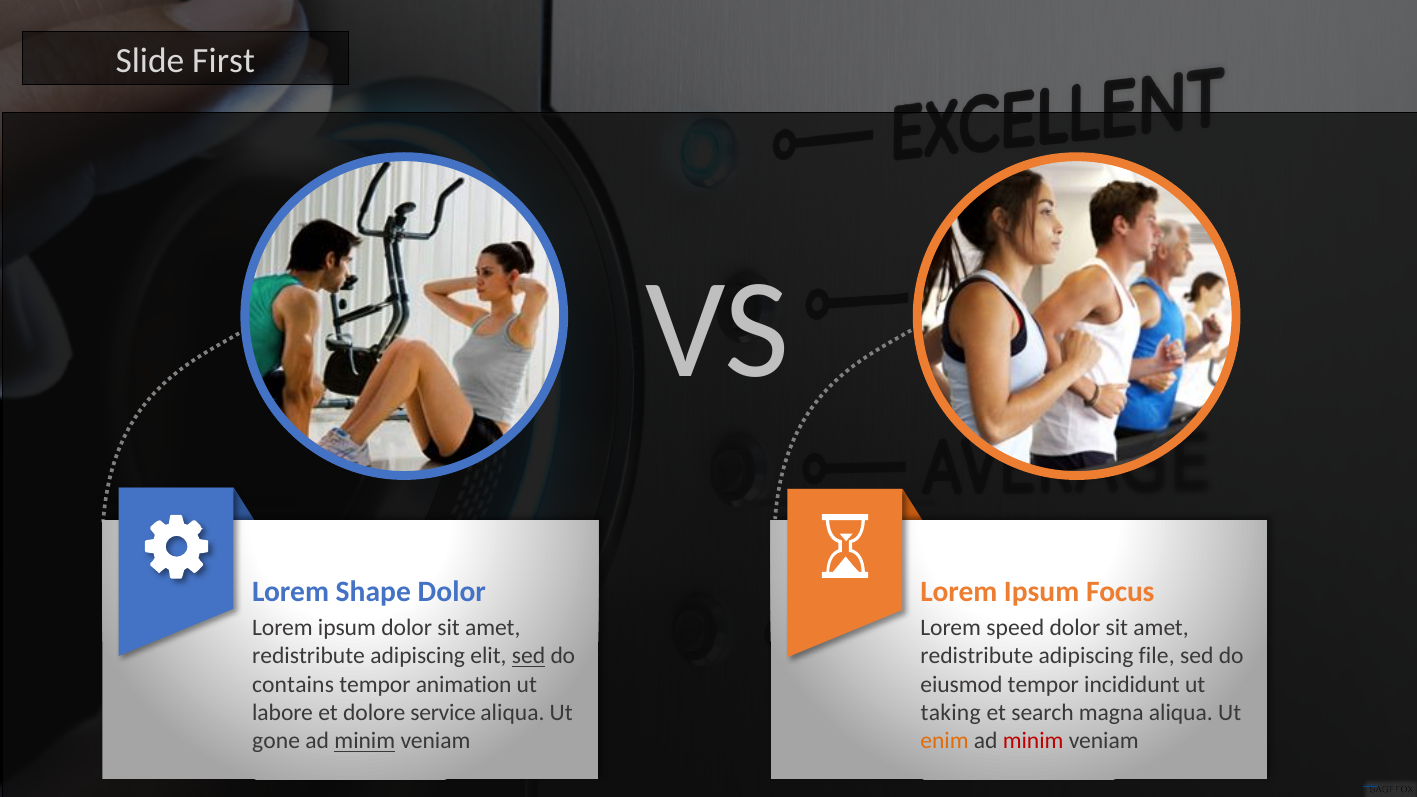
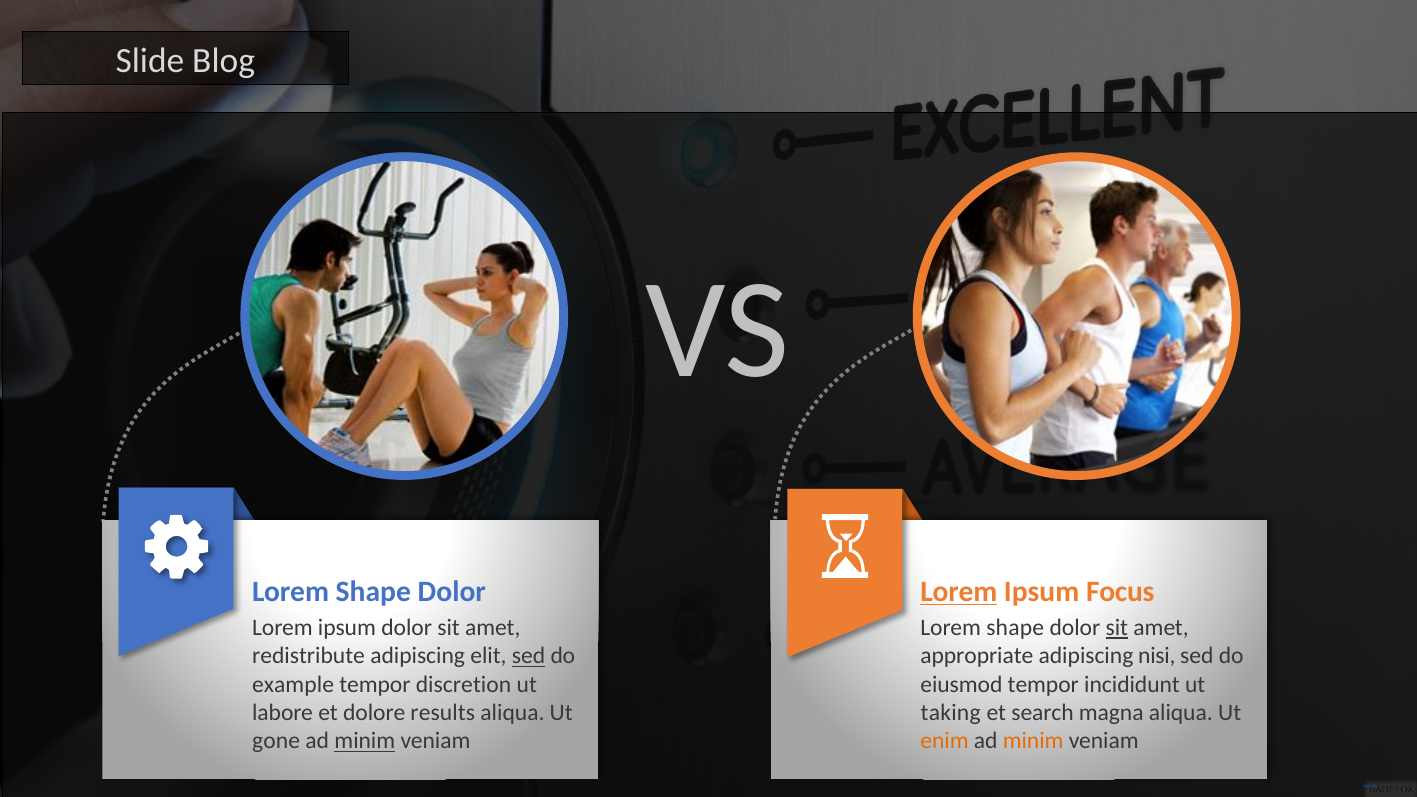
First: First -> Blog
Lorem at (959, 592) underline: none -> present
speed at (1015, 628): speed -> shape
sit at (1117, 628) underline: none -> present
redistribute at (977, 656): redistribute -> appropriate
file: file -> nisi
contains: contains -> example
animation: animation -> discretion
service: service -> results
minim at (1033, 741) colour: red -> orange
